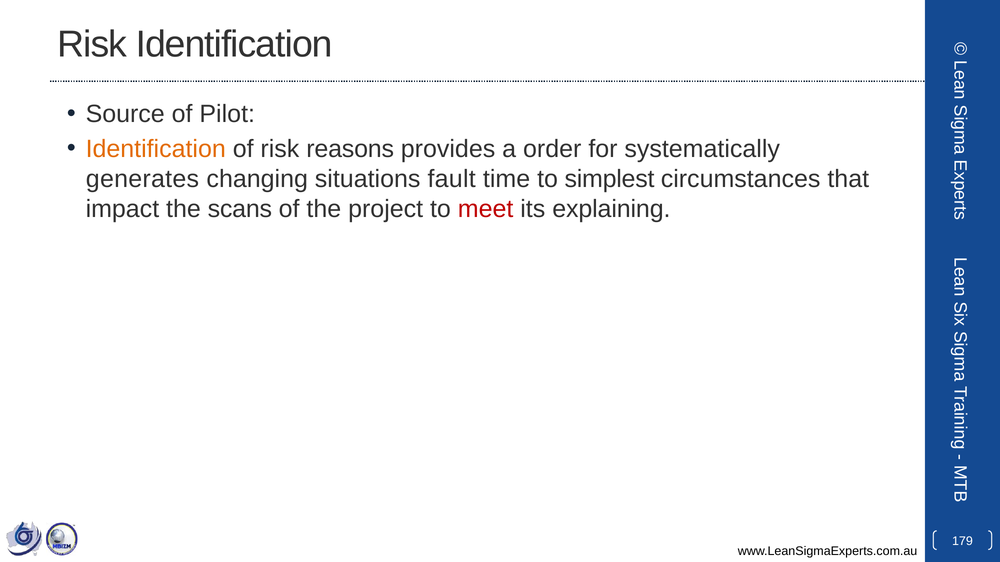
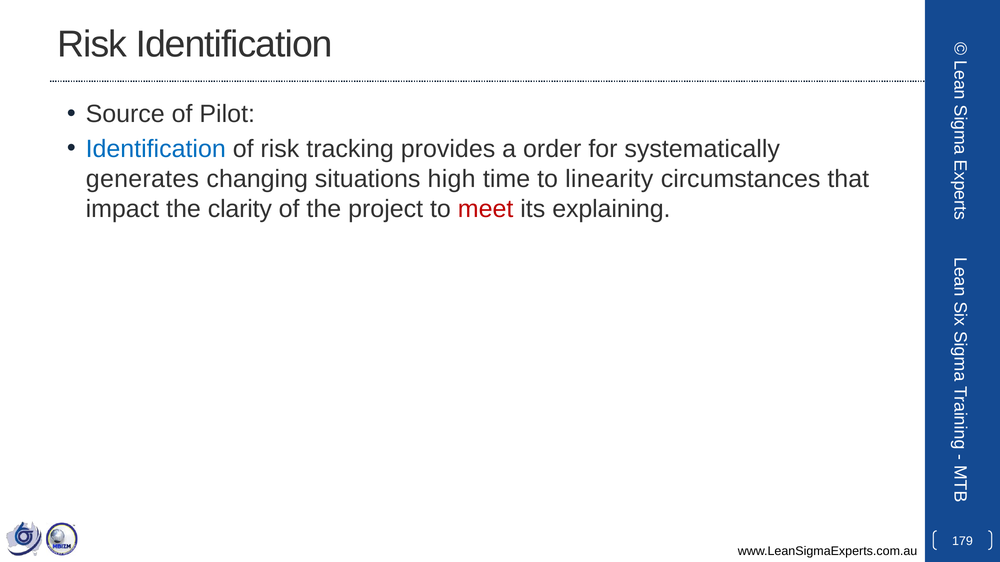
Identification at (156, 149) colour: orange -> blue
reasons: reasons -> tracking
fault: fault -> high
simplest: simplest -> linearity
scans: scans -> clarity
